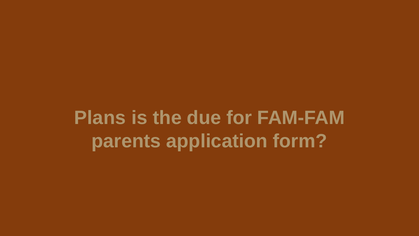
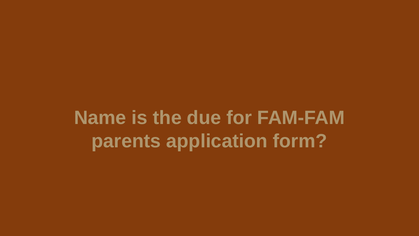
Plans: Plans -> Name
